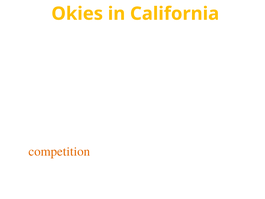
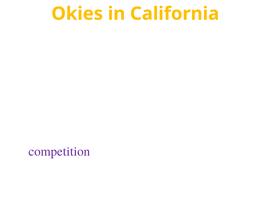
competition colour: orange -> purple
